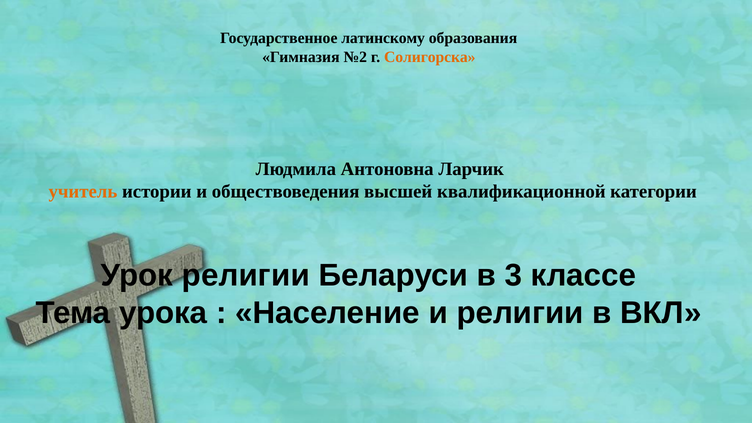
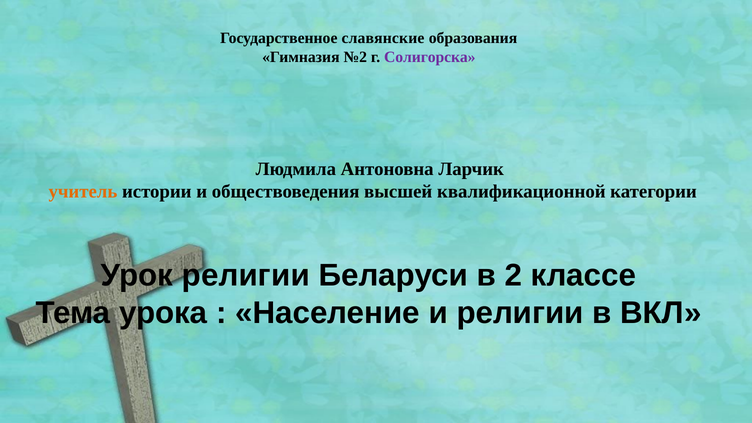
латинскому: латинскому -> славянские
Солигорска colour: orange -> purple
3: 3 -> 2
